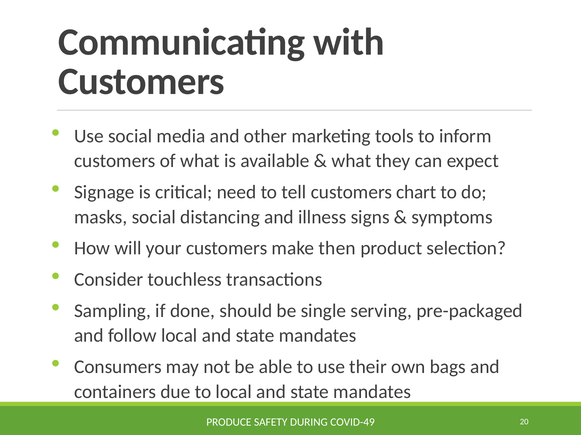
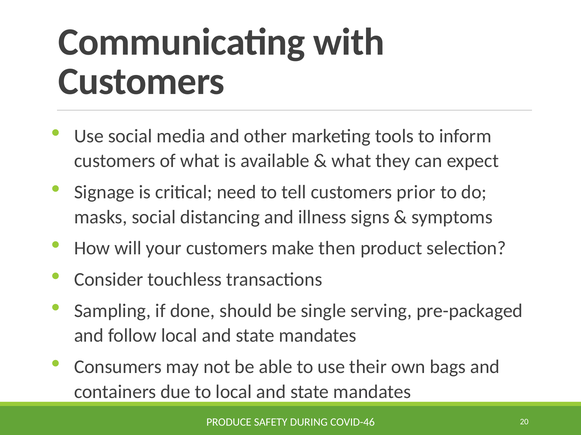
chart: chart -> prior
COVID-49: COVID-49 -> COVID-46
